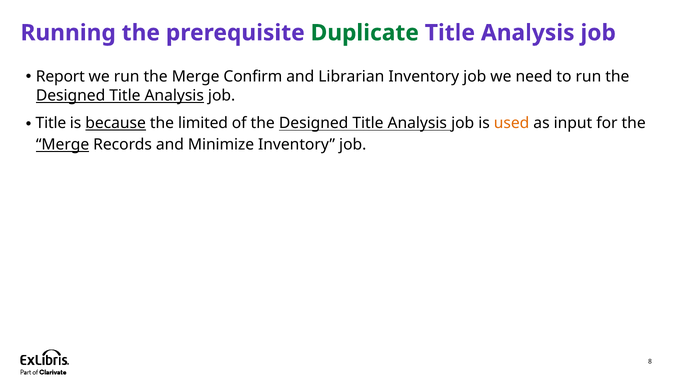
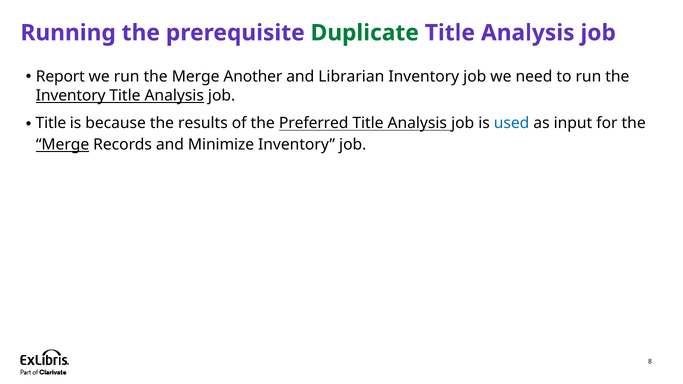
Confirm: Confirm -> Another
Designed at (71, 96): Designed -> Inventory
because underline: present -> none
limited: limited -> results
of the Designed: Designed -> Preferred
used colour: orange -> blue
